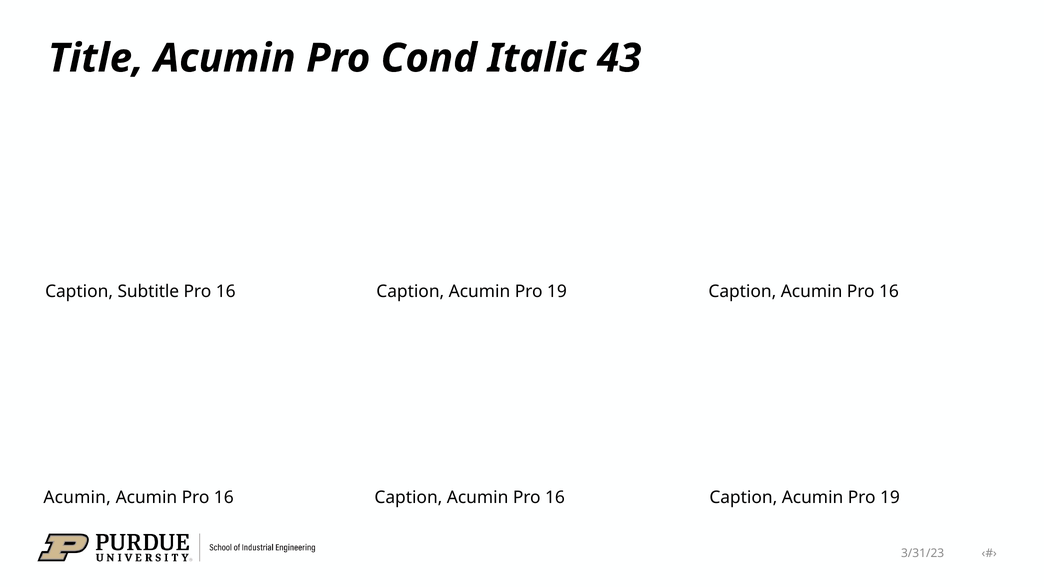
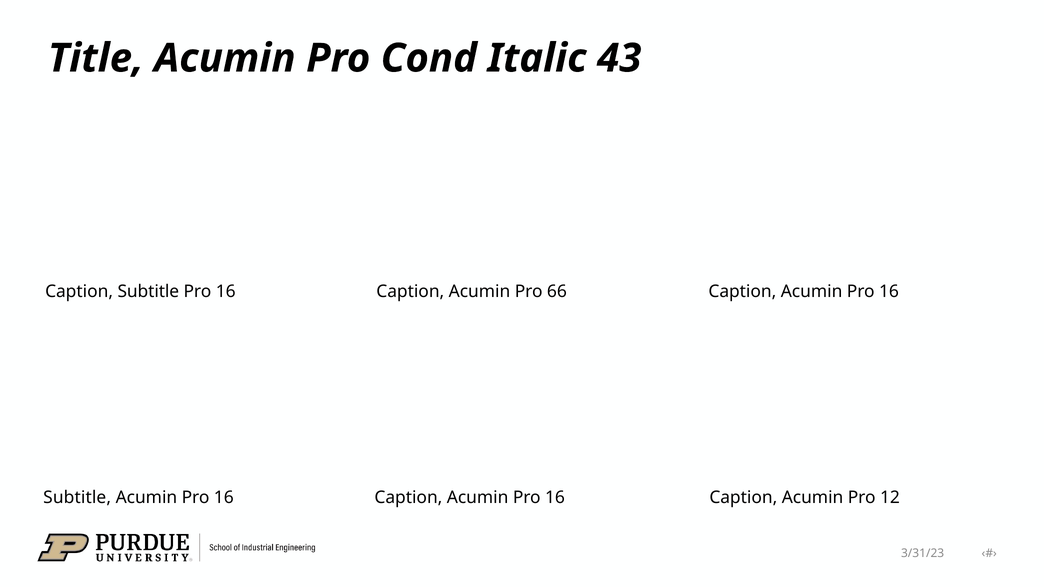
19 at (557, 292): 19 -> 66
Acumin at (77, 498): Acumin -> Subtitle
19 at (890, 498): 19 -> 12
